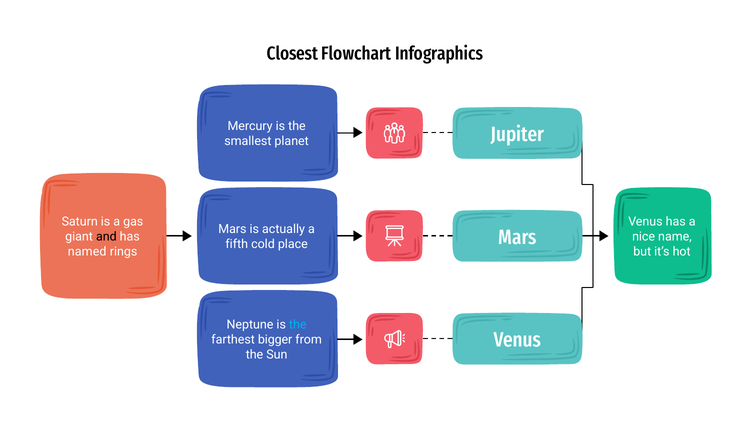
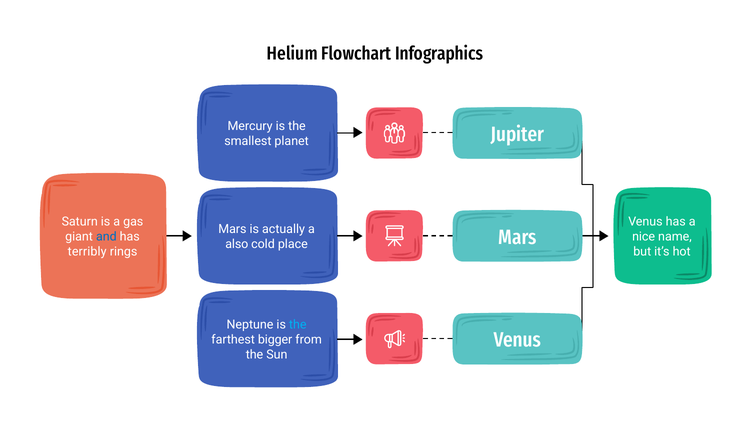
Closest: Closest -> Helium
and colour: black -> blue
fifth: fifth -> also
named: named -> terribly
